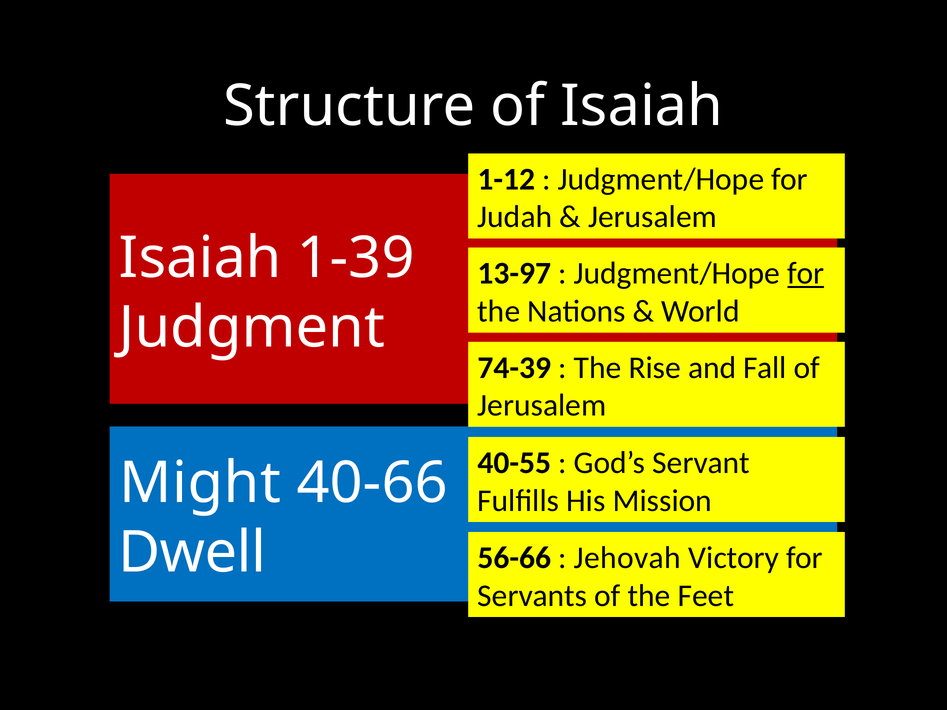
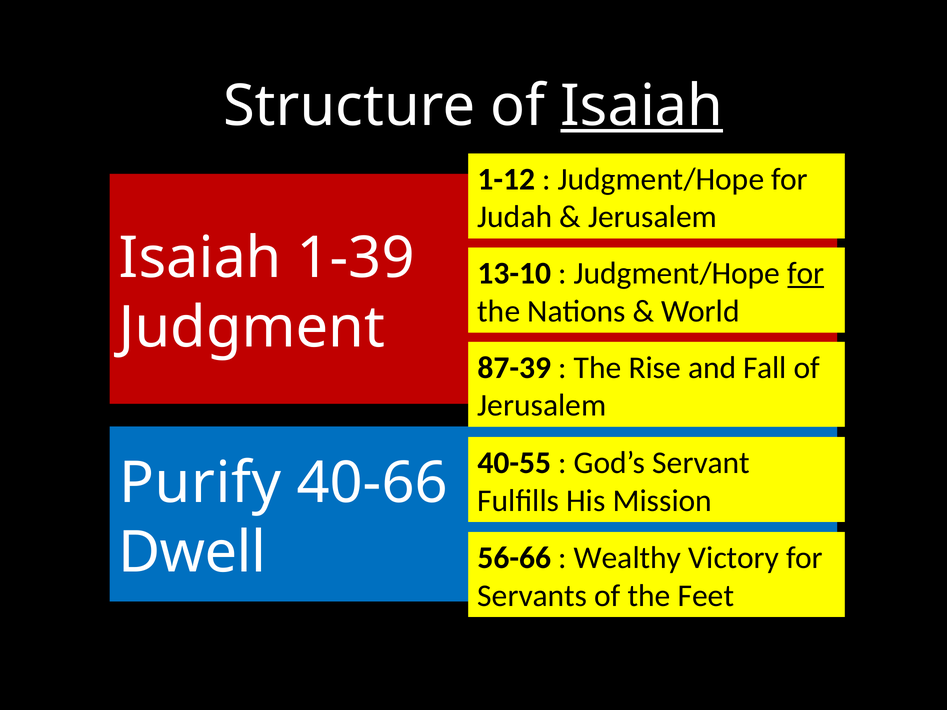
Isaiah at (642, 106) underline: none -> present
13-97: 13-97 -> 13-10
74-39: 74-39 -> 87-39
Might: Might -> Purify
Jehovah: Jehovah -> Wealthy
